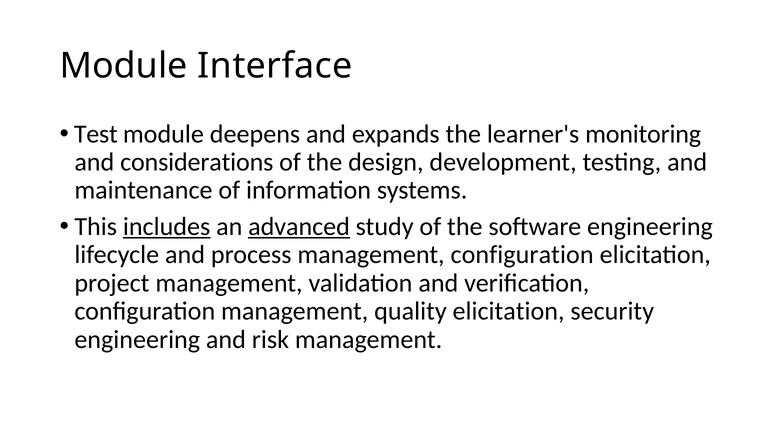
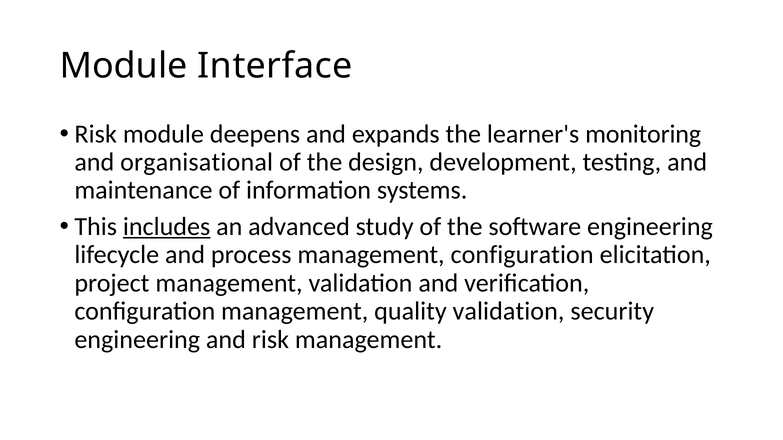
Test at (96, 134): Test -> Risk
considerations: considerations -> organisational
advanced underline: present -> none
quality elicitation: elicitation -> validation
